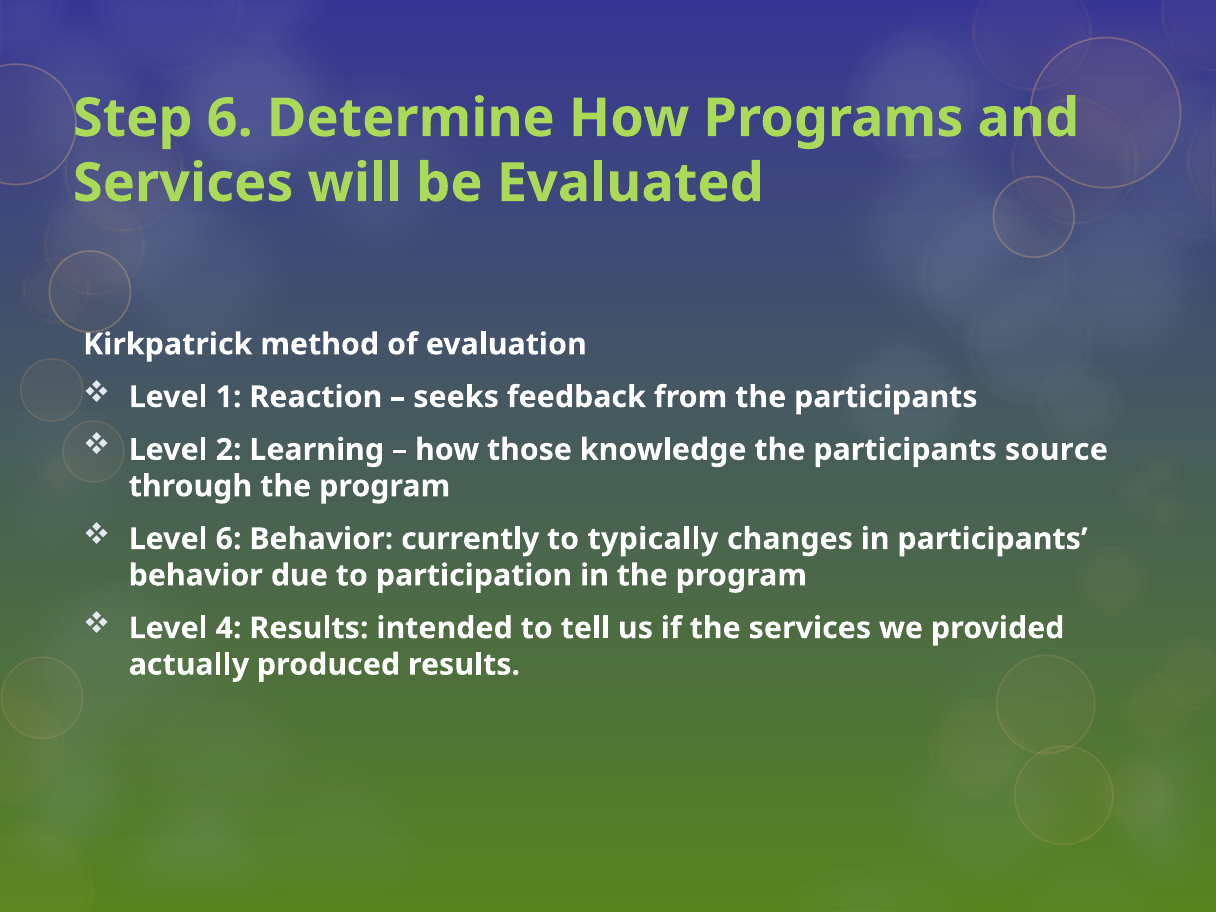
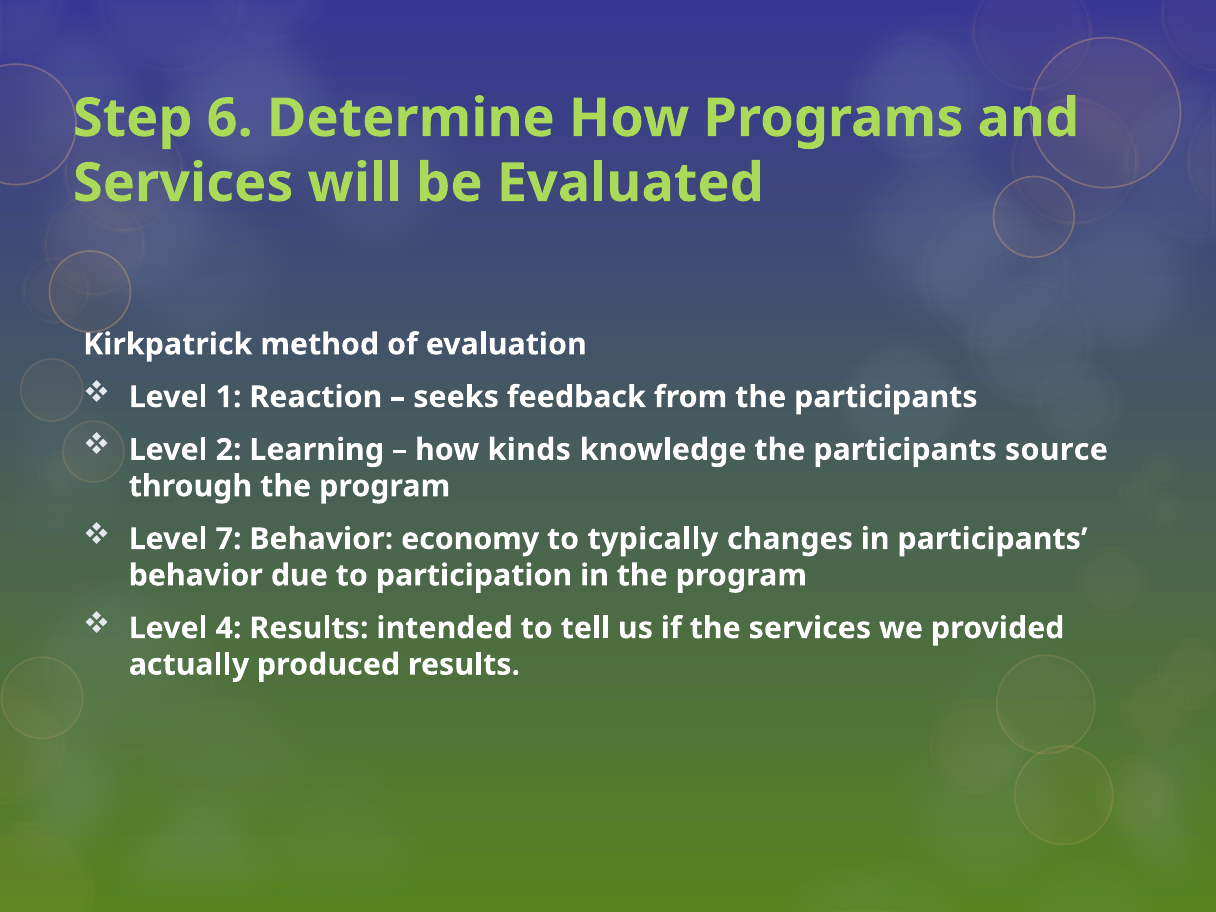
those: those -> kinds
Level 6: 6 -> 7
currently: currently -> economy
